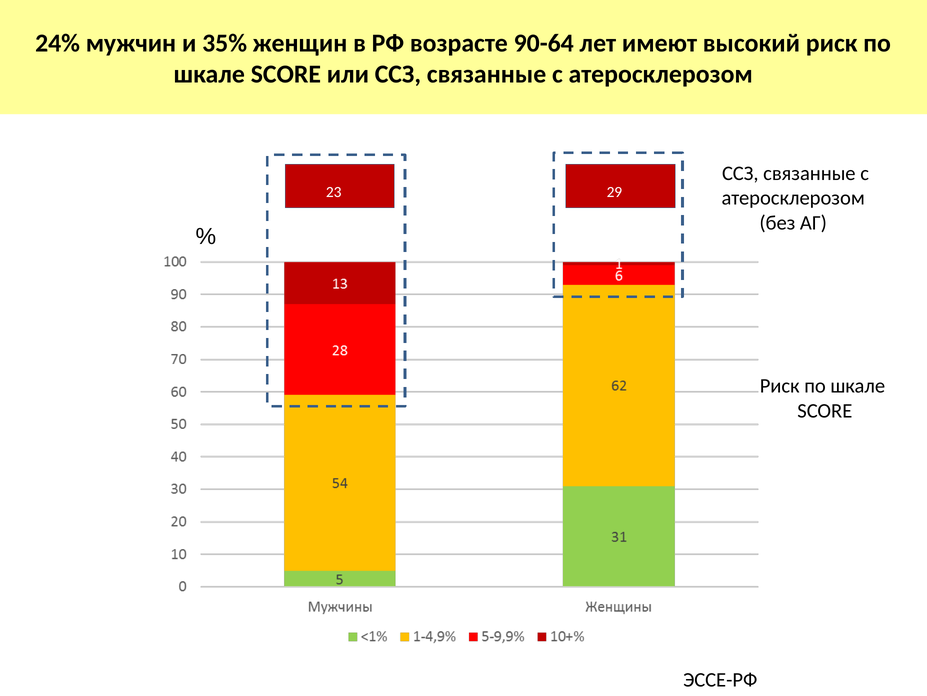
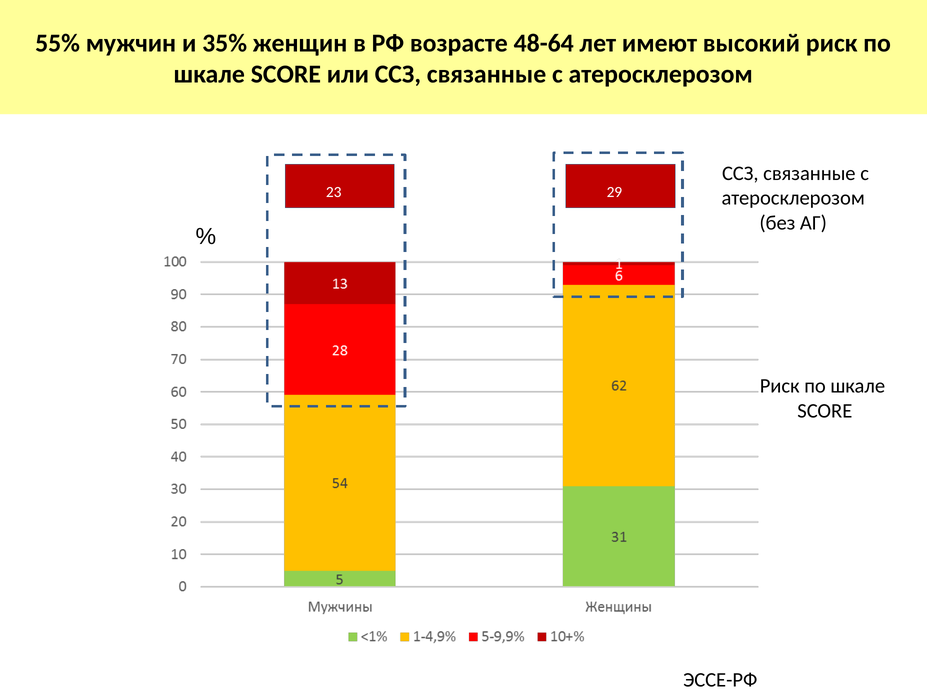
24%: 24% -> 55%
90-64: 90-64 -> 48-64
